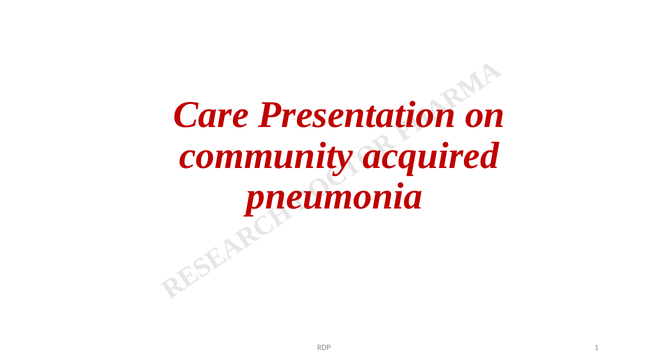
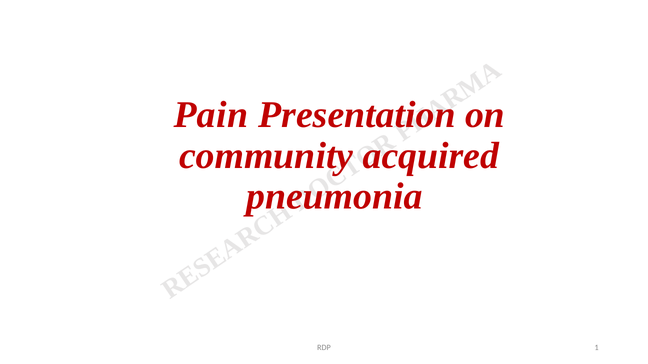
Care: Care -> Pain
